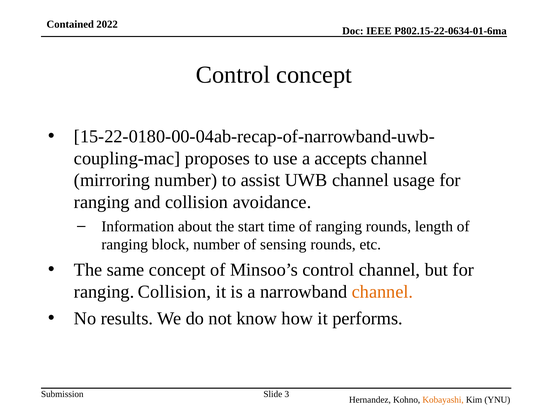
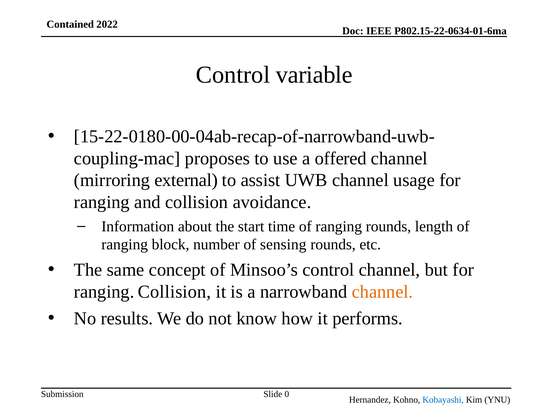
Control concept: concept -> variable
accepts: accepts -> offered
mirroring number: number -> external
3: 3 -> 0
Kobayashi colour: orange -> blue
